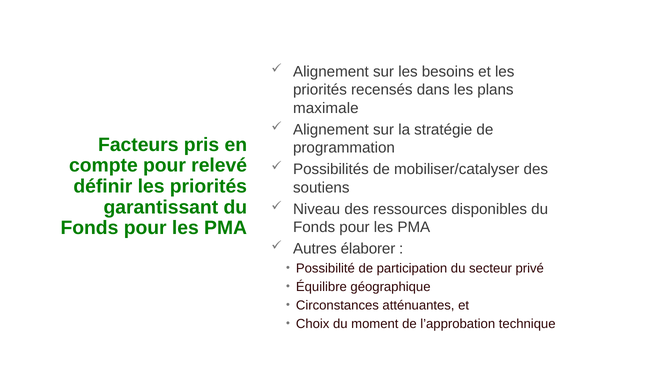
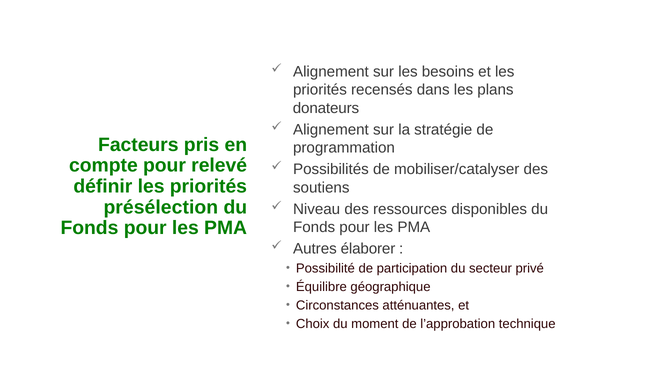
maximale: maximale -> donateurs
garantissant: garantissant -> présélection
